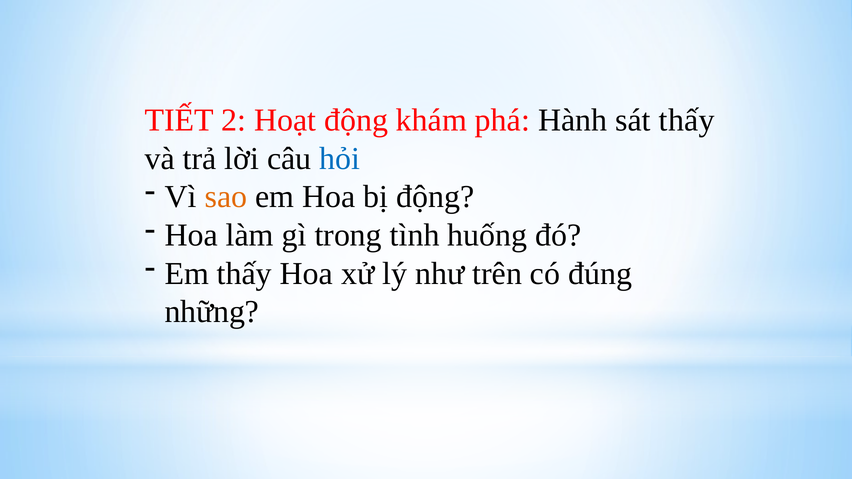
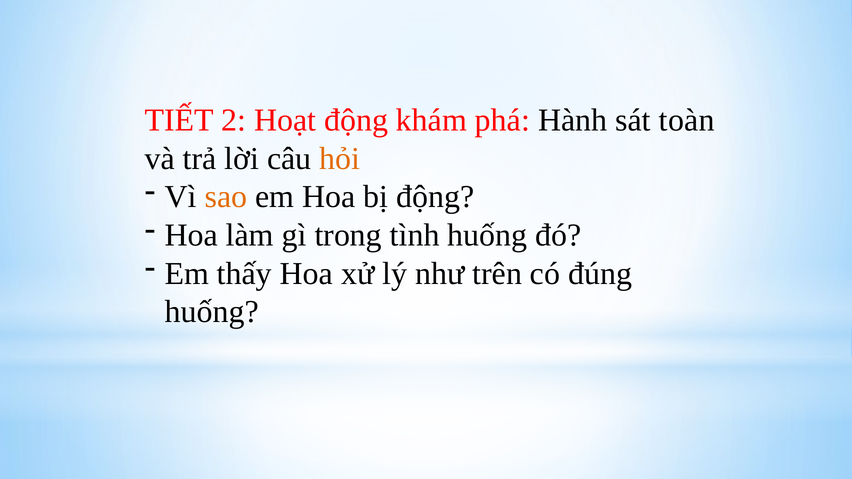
sát thấy: thấy -> toàn
hỏi colour: blue -> orange
những at (212, 312): những -> huống
